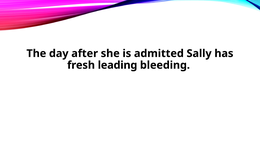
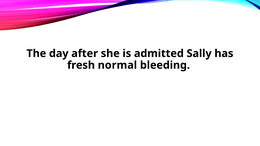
leading: leading -> normal
